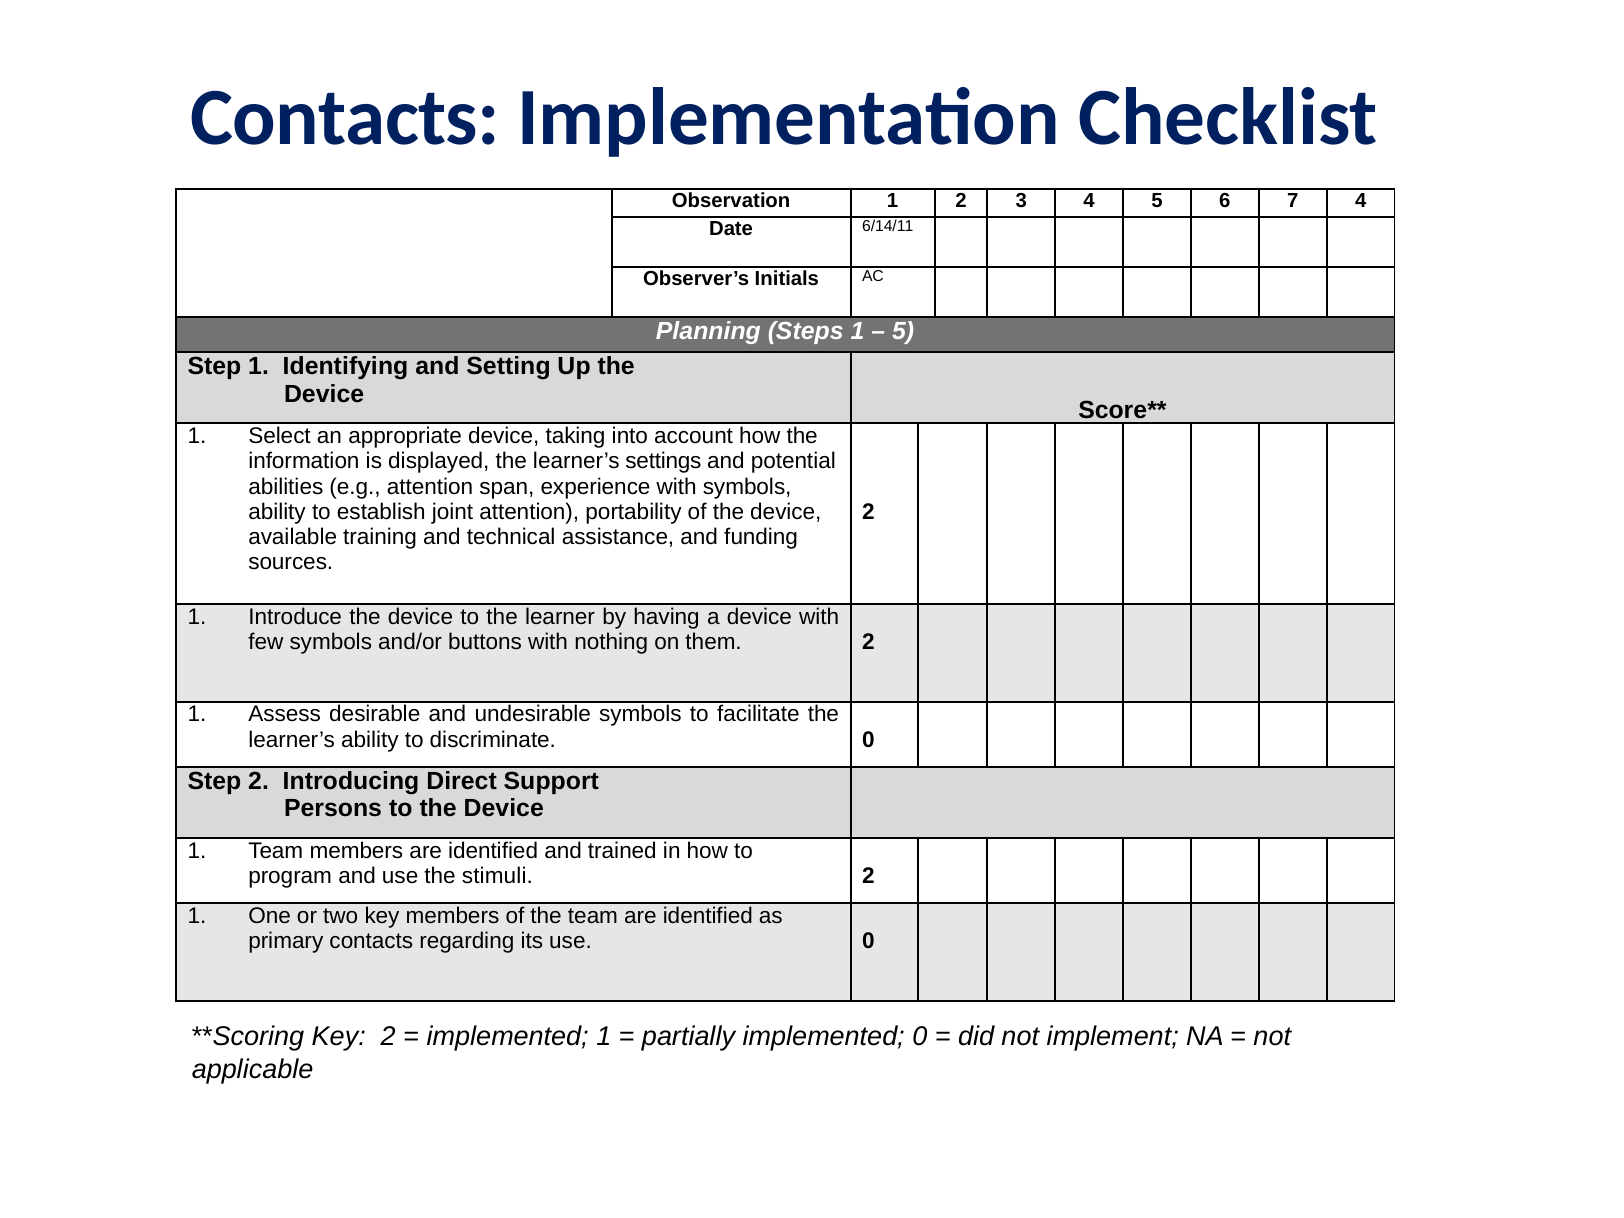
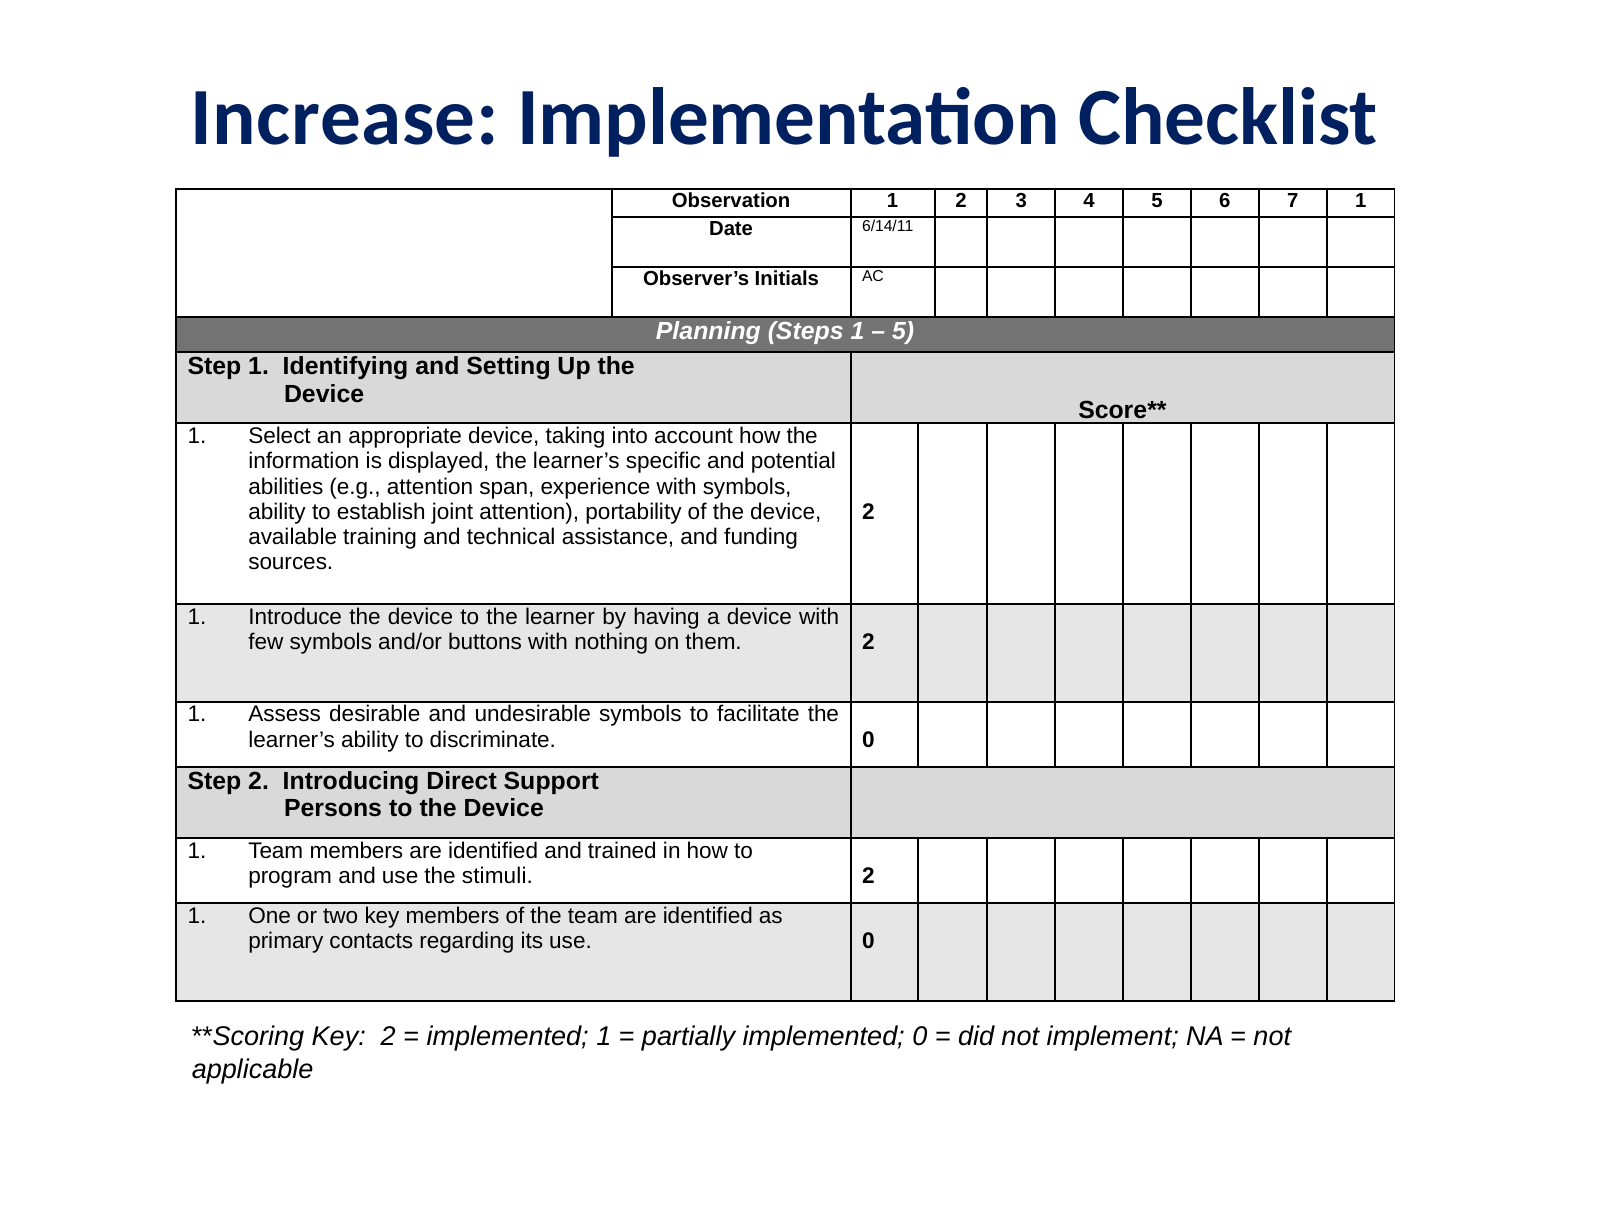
Contacts at (345, 118): Contacts -> Increase
7 4: 4 -> 1
settings: settings -> specific
